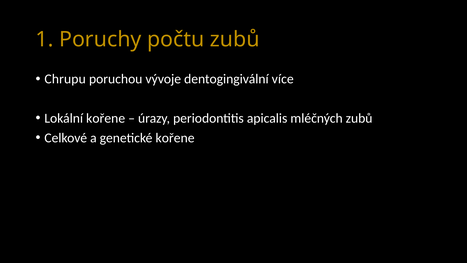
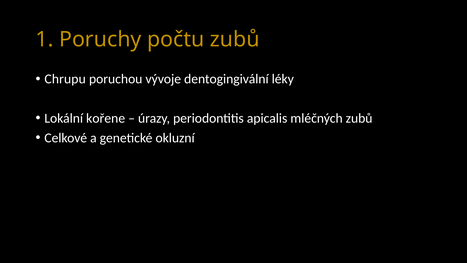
více: více -> léky
genetické kořene: kořene -> okluzní
